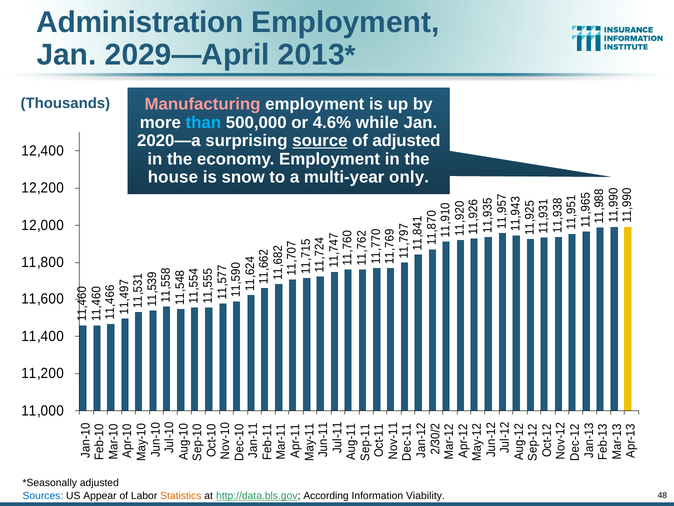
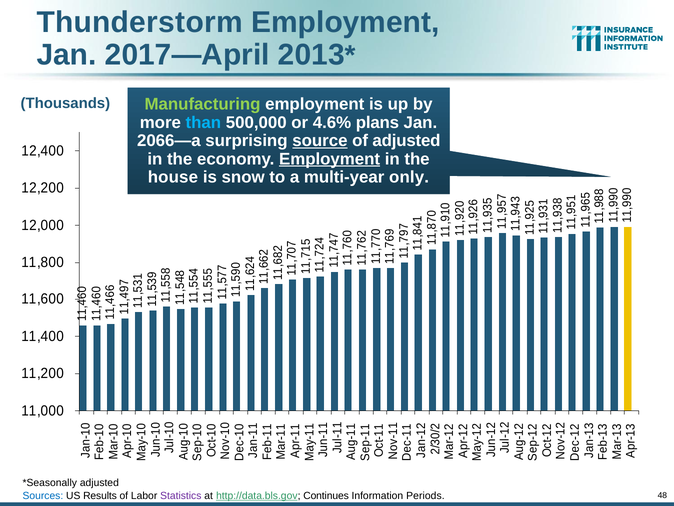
Administration: Administration -> Thunderstorm
2029—April: 2029—April -> 2017—April
Manufacturing colour: pink -> light green
while: while -> plans
2020—a: 2020—a -> 2066—a
Employment at (330, 159) underline: none -> present
Appear: Appear -> Results
Statistics colour: orange -> purple
According: According -> Continues
Viability: Viability -> Periods
